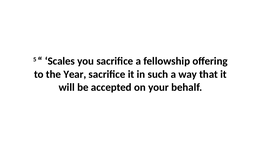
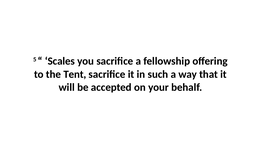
Year: Year -> Tent
